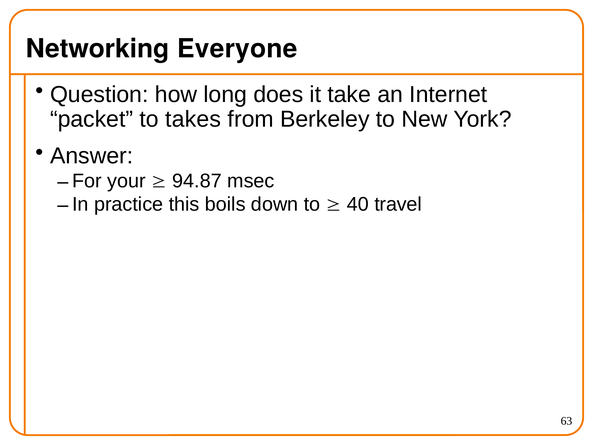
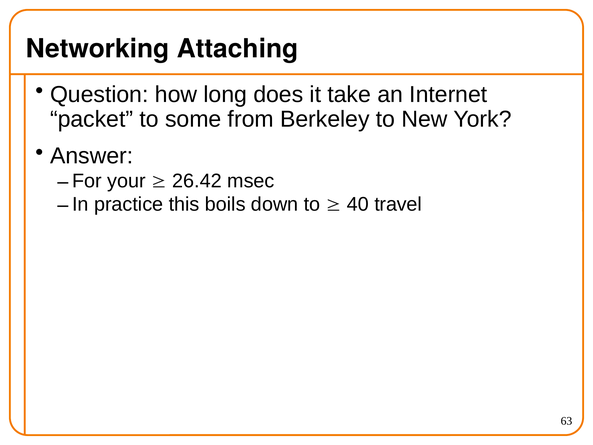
Everyone: Everyone -> Attaching
takes: takes -> some
94.87: 94.87 -> 26.42
